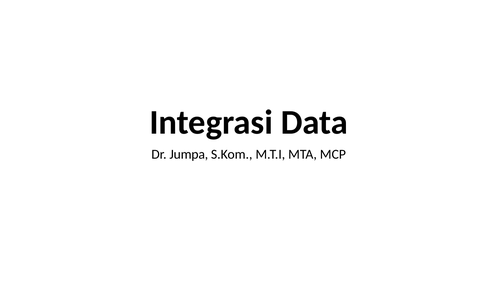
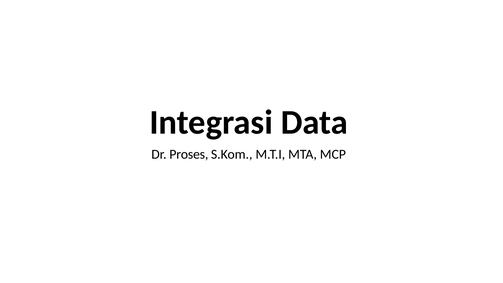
Jumpa: Jumpa -> Proses
